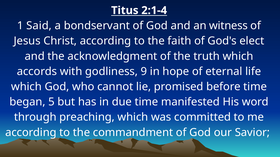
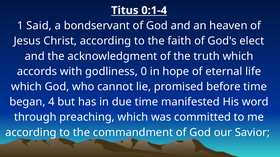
2:1-4: 2:1-4 -> 0:1-4
witness: witness -> heaven
9: 9 -> 0
5: 5 -> 4
